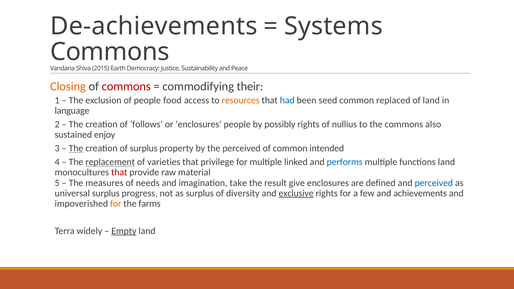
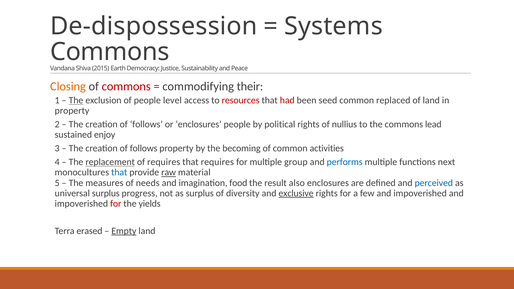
De-achievements: De-achievements -> De-dispossession
The at (76, 100) underline: none -> present
food: food -> level
resources colour: orange -> red
had colour: blue -> red
language at (72, 111): language -> property
possibly: possibly -> political
also: also -> lead
The at (76, 148) underline: present -> none
surplus at (144, 148): surplus -> follows
the perceived: perceived -> becoming
intended: intended -> activities
of varieties: varieties -> requires
that privilege: privilege -> requires
linked: linked -> group
functions land: land -> next
that at (119, 172) colour: red -> blue
raw underline: none -> present
take: take -> food
give: give -> also
few and achievements: achievements -> impoverished
for at (116, 204) colour: orange -> red
farms: farms -> yields
widely: widely -> erased
